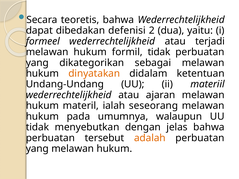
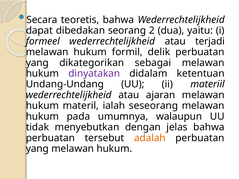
defenisi: defenisi -> seorang
formil tidak: tidak -> delik
dinyatakan colour: orange -> purple
